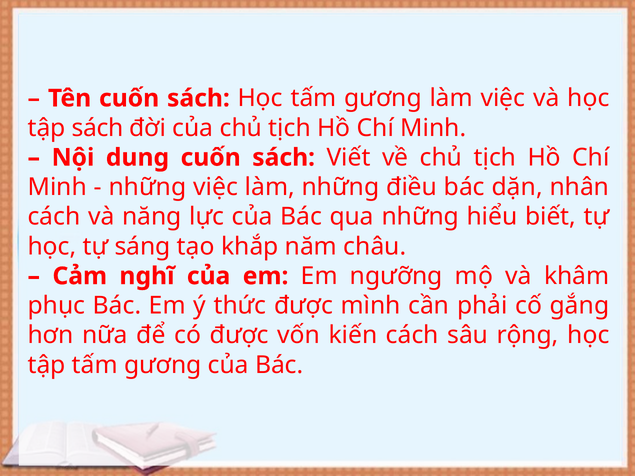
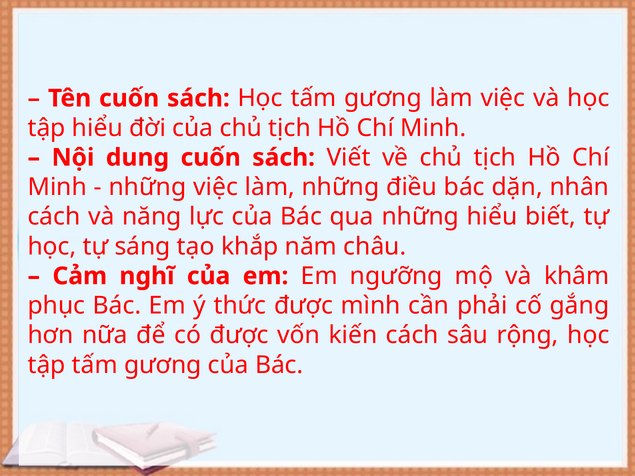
tập sách: sách -> hiểu
